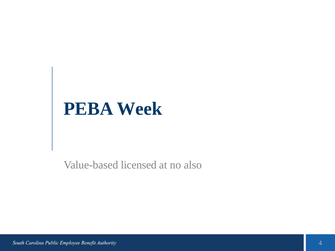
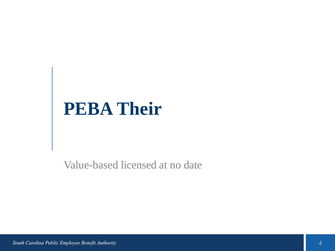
Week: Week -> Their
also: also -> date
